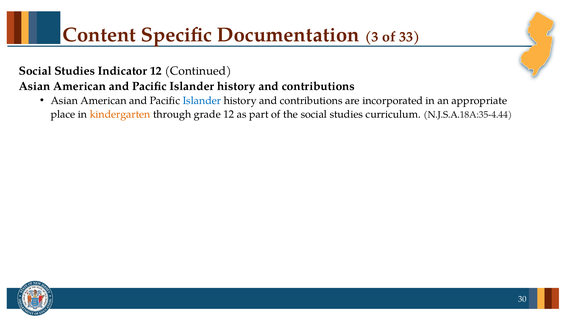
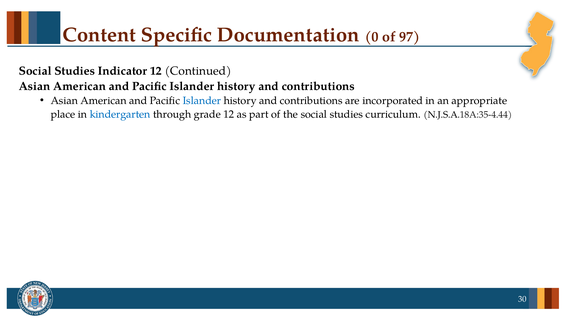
3: 3 -> 0
33: 33 -> 97
kindergarten colour: orange -> blue
